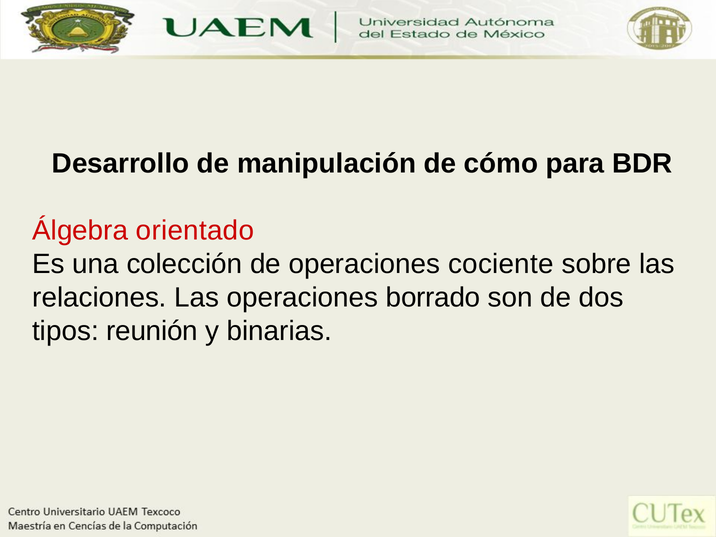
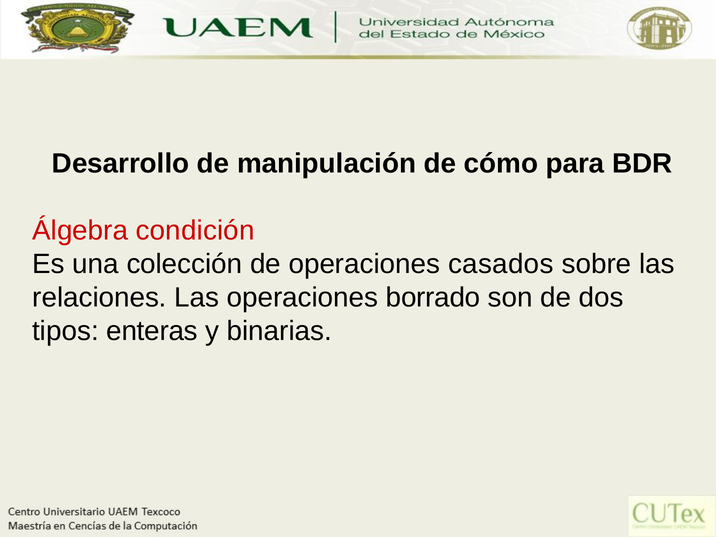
orientado: orientado -> condición
cociente: cociente -> casados
reunión: reunión -> enteras
